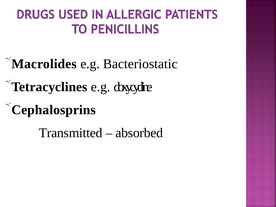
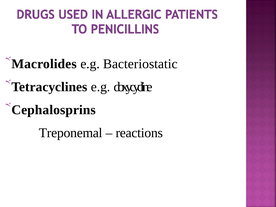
Transmitted: Transmitted -> Treponemal
absorbed: absorbed -> reactions
